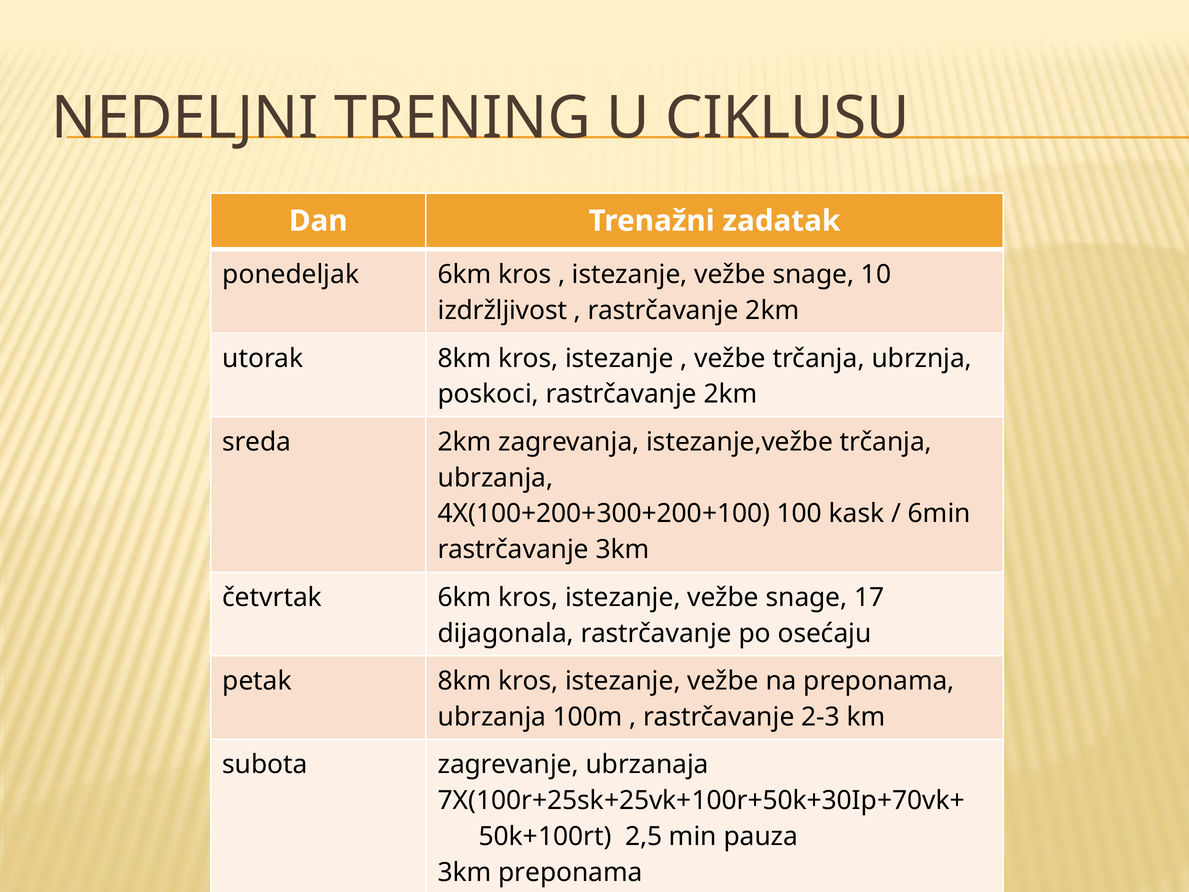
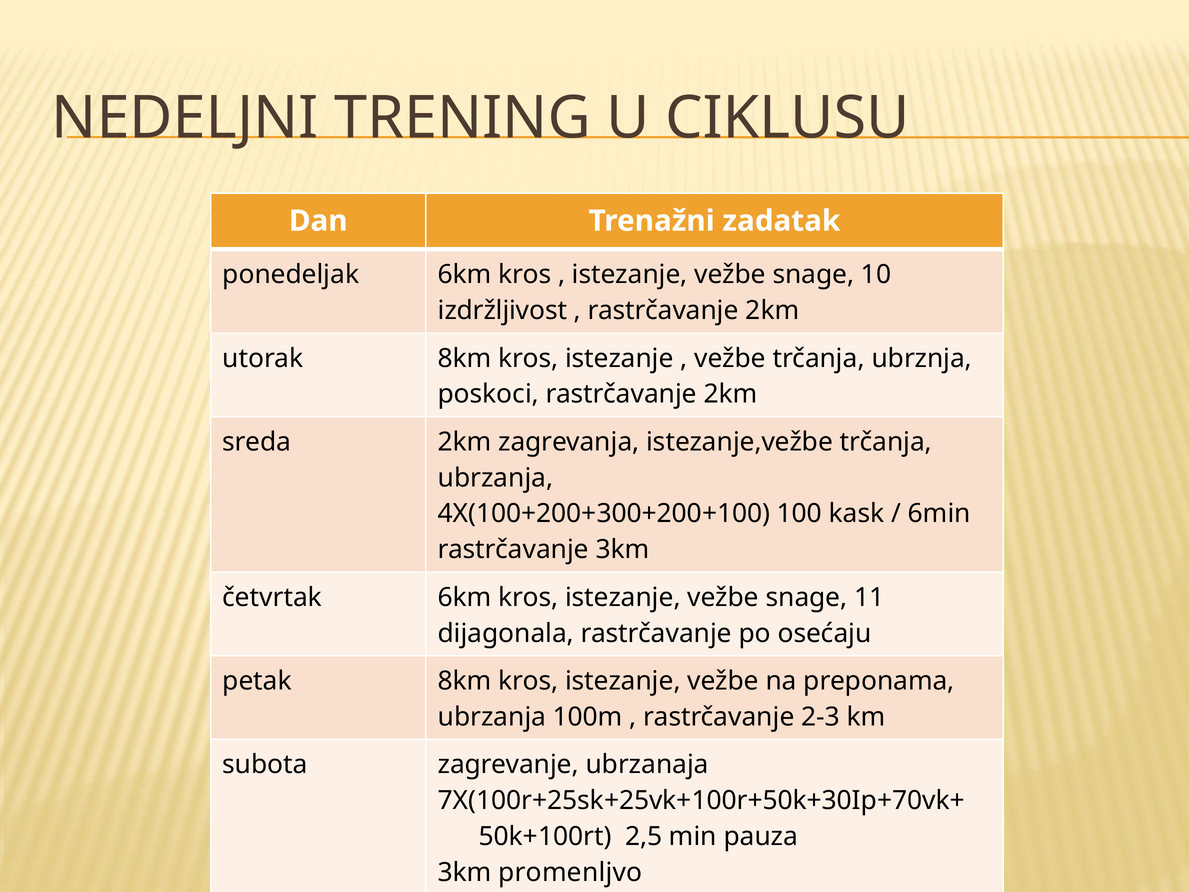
17: 17 -> 11
3km preponama: preponama -> promenljvo
